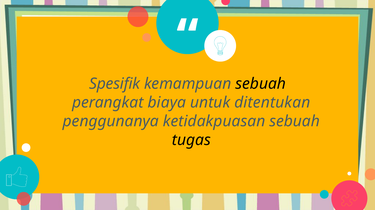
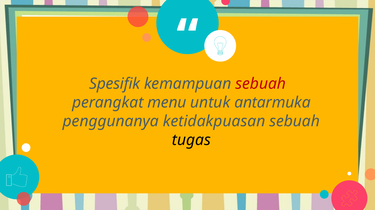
sebuah at (261, 84) colour: black -> red
biaya: biaya -> menu
ditentukan: ditentukan -> antarmuka
